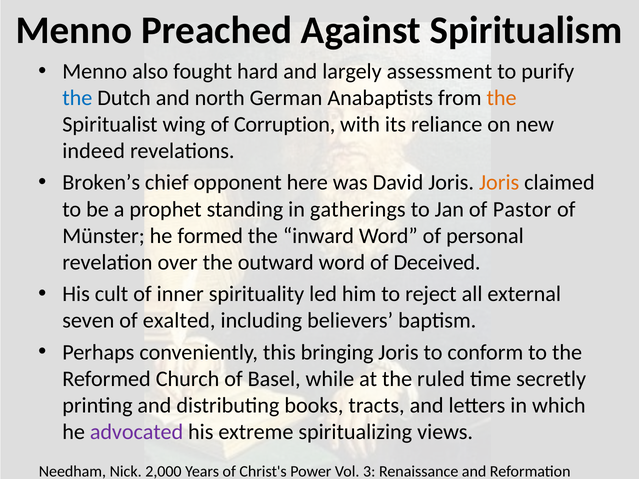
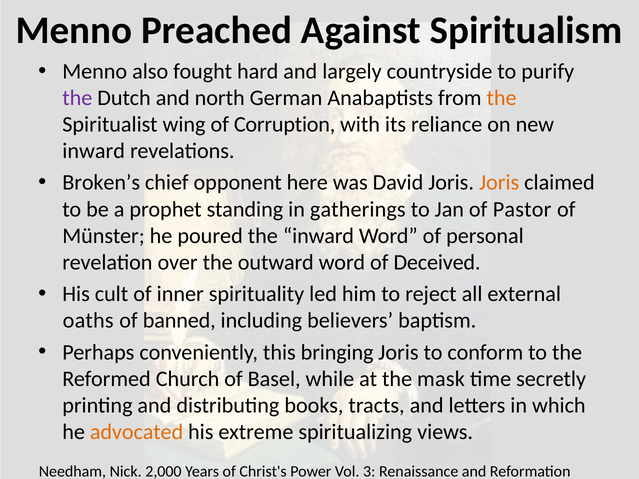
assessment: assessment -> countryside
the at (77, 98) colour: blue -> purple
indeed at (94, 151): indeed -> inward
formed: formed -> poured
seven: seven -> oaths
exalted: exalted -> banned
ruled: ruled -> mask
advocated colour: purple -> orange
